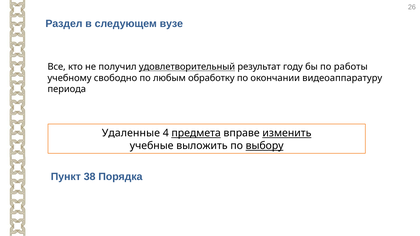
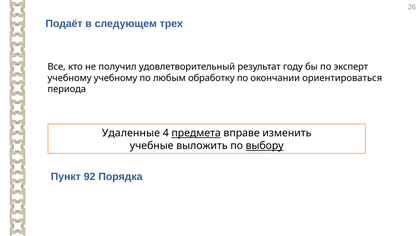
Раздел: Раздел -> Подаёт
вузе: вузе -> трех
удовлетворительный underline: present -> none
работы: работы -> эксперт
учебному свободно: свободно -> учебному
видеоаппаратуру: видеоаппаратуру -> ориентироваться
изменить underline: present -> none
38: 38 -> 92
